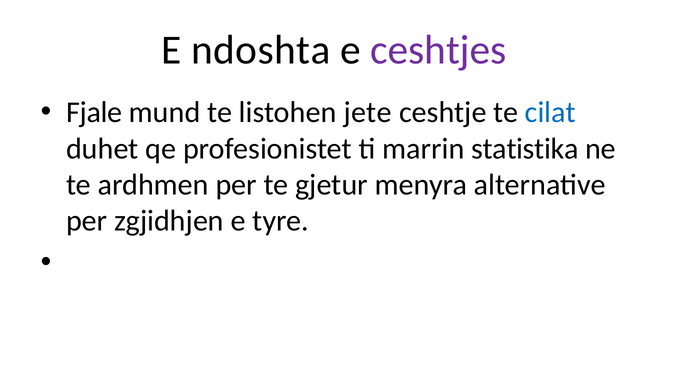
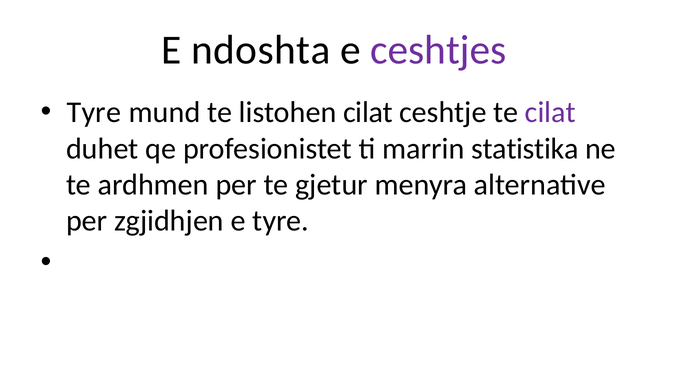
Fjale at (94, 113): Fjale -> Tyre
listohen jete: jete -> cilat
cilat at (550, 113) colour: blue -> purple
